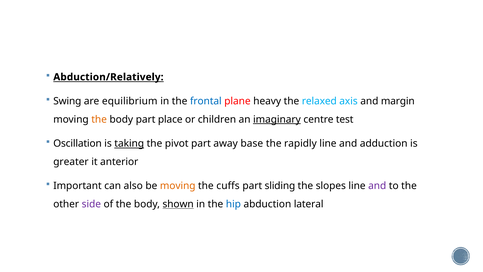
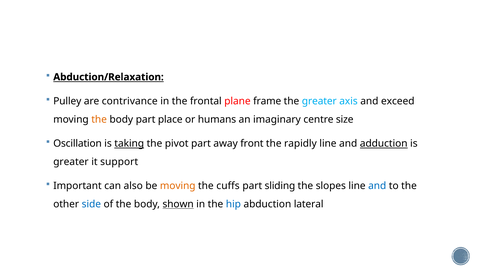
Abduction/Relatively: Abduction/Relatively -> Abduction/Relaxation
Swing: Swing -> Pulley
equilibrium: equilibrium -> contrivance
frontal colour: blue -> black
heavy: heavy -> frame
the relaxed: relaxed -> greater
margin: margin -> exceed
children: children -> humans
imaginary underline: present -> none
test: test -> size
base: base -> front
adduction underline: none -> present
anterior: anterior -> support
and at (377, 186) colour: purple -> blue
side colour: purple -> blue
